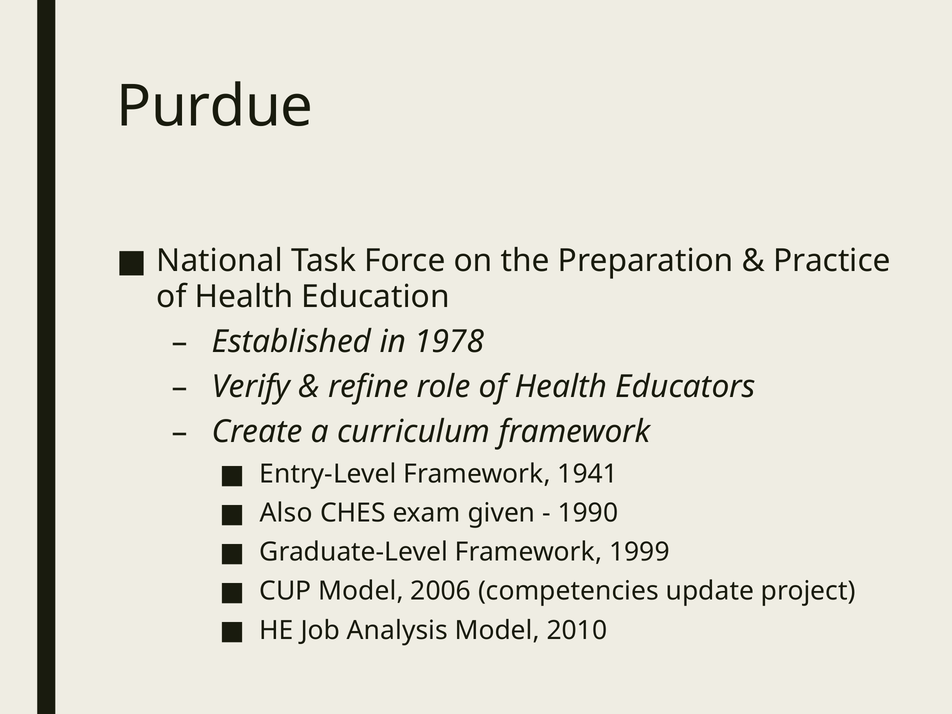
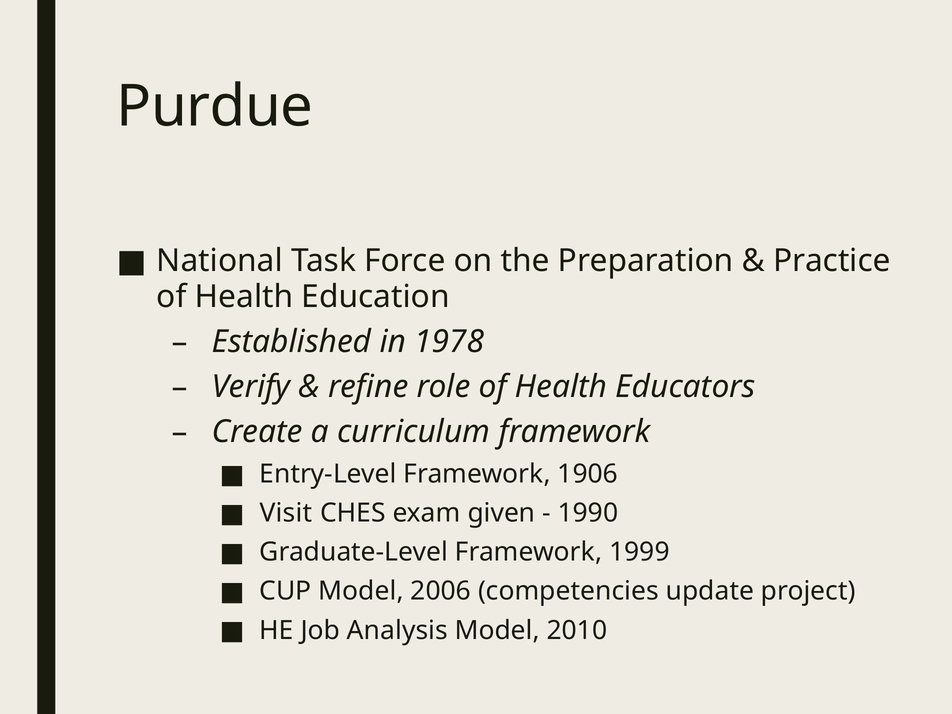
1941: 1941 -> 1906
Also: Also -> Visit
